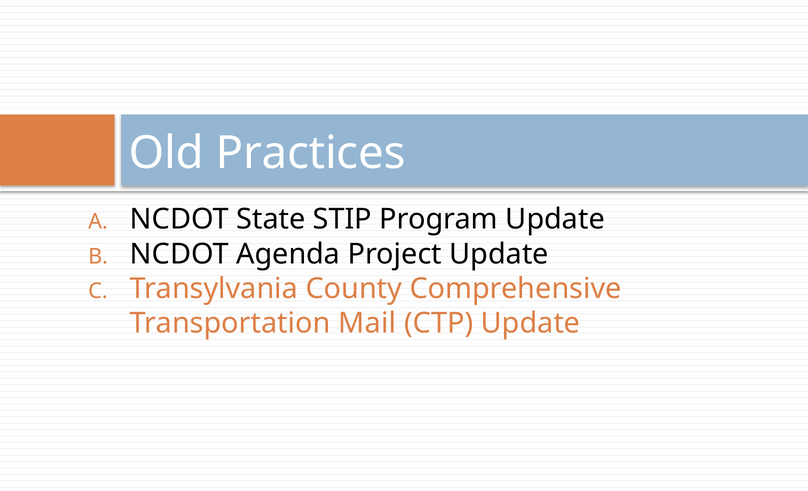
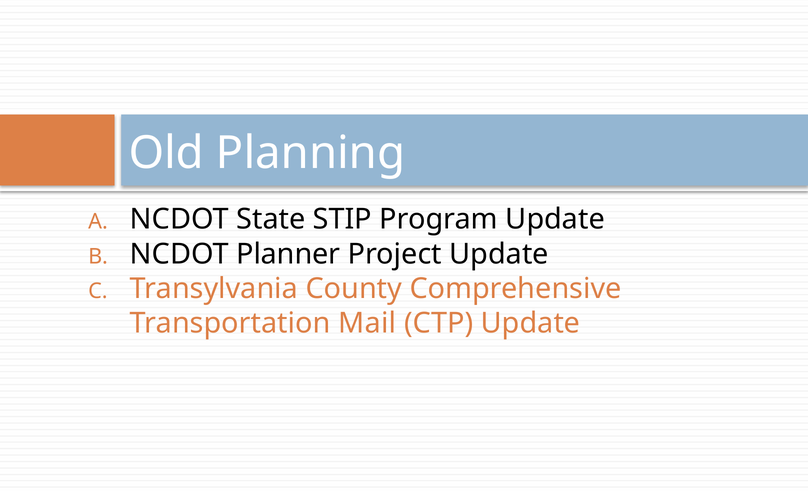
Practices: Practices -> Planning
Agenda: Agenda -> Planner
